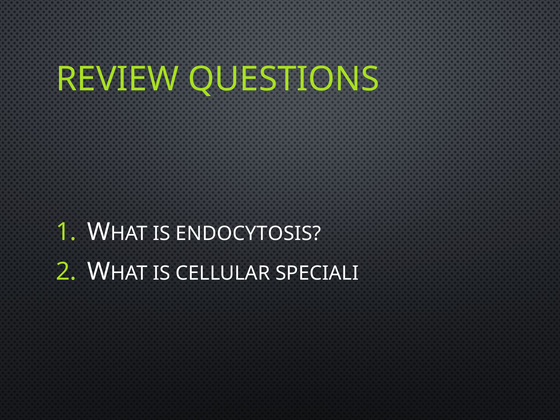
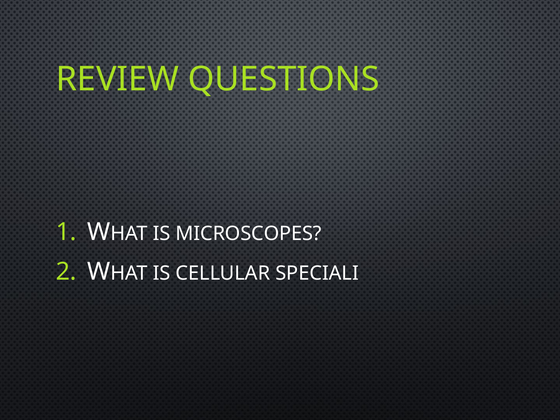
ENDOCYTOSIS: ENDOCYTOSIS -> MICROSCOPES
